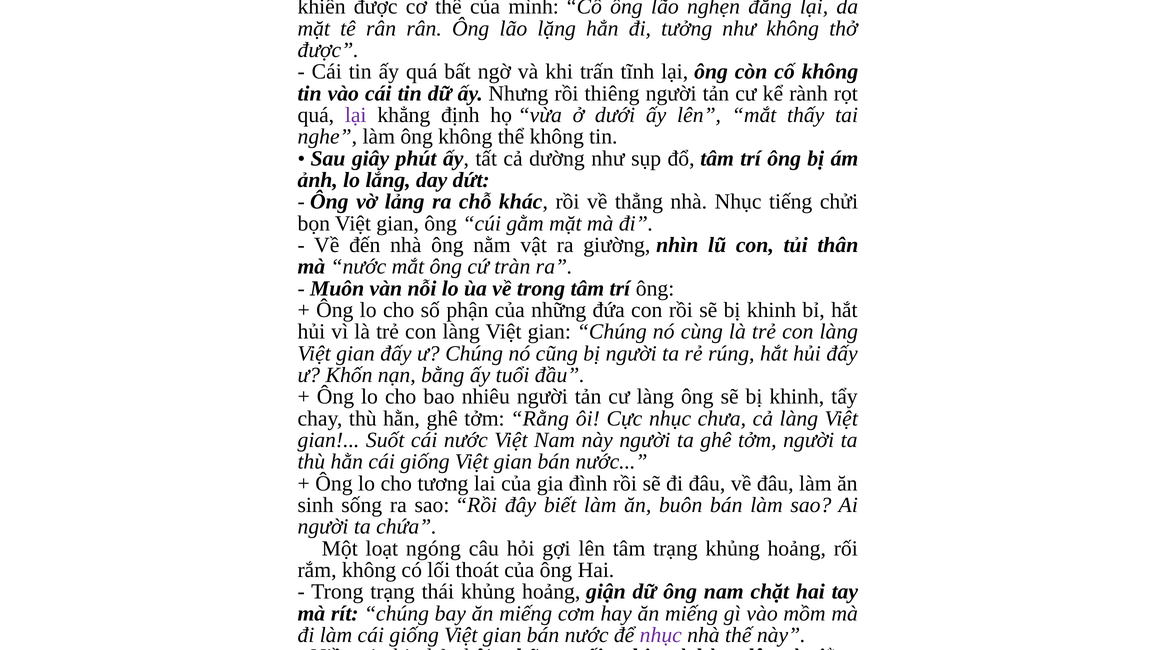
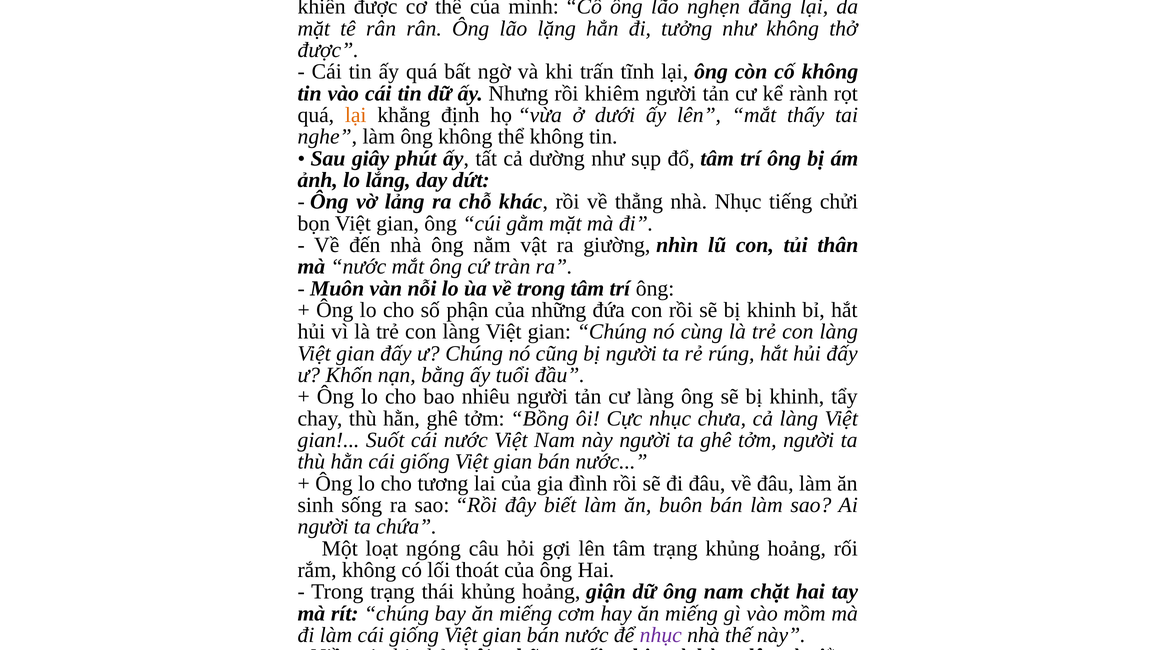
thiêng: thiêng -> khiêm
lại at (356, 115) colour: purple -> orange
Rằng: Rằng -> Bồng
